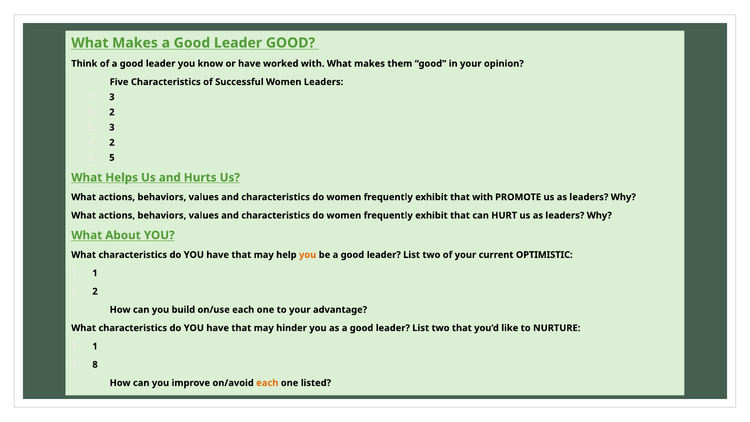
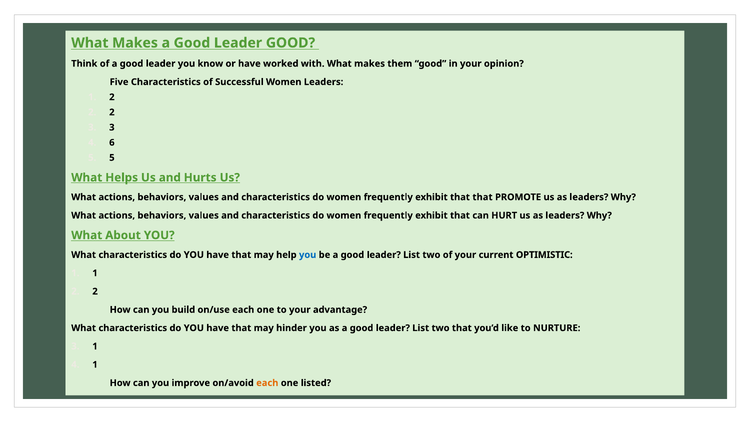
3 at (112, 97): 3 -> 2
4 2: 2 -> 6
that with: with -> that
you at (308, 255) colour: orange -> blue
4 8: 8 -> 1
